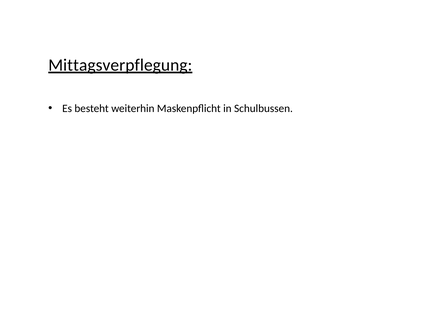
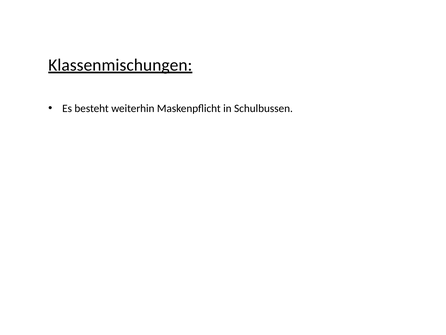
Mittagsverpflegung: Mittagsverpflegung -> Klassenmischungen
